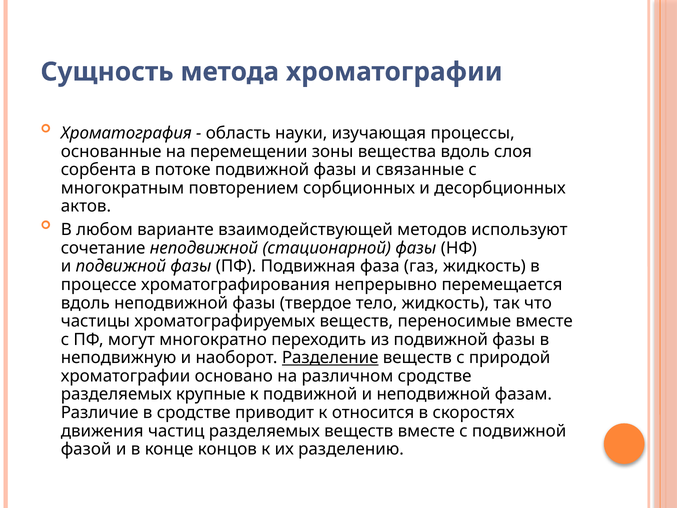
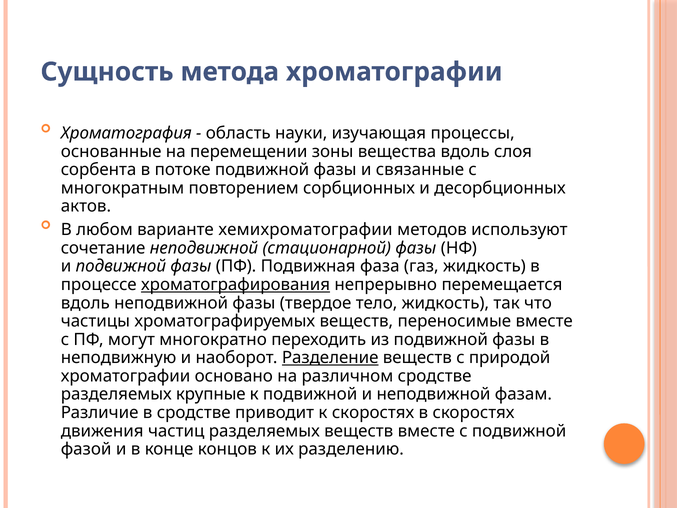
взаимодействующей: взаимодействующей -> хемихроматографии
хроматографирования underline: none -> present
к относится: относится -> скоростях
